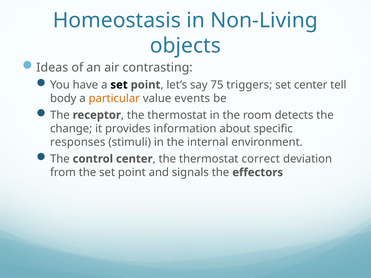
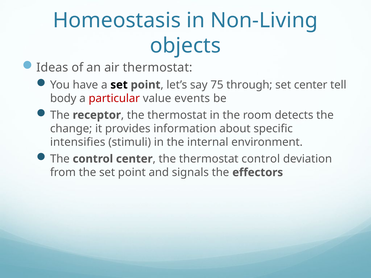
air contrasting: contrasting -> thermostat
triggers: triggers -> through
particular colour: orange -> red
responses: responses -> intensifies
thermostat correct: correct -> control
